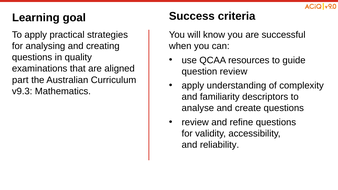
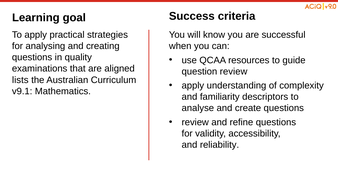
part: part -> lists
v9.3: v9.3 -> v9.1
